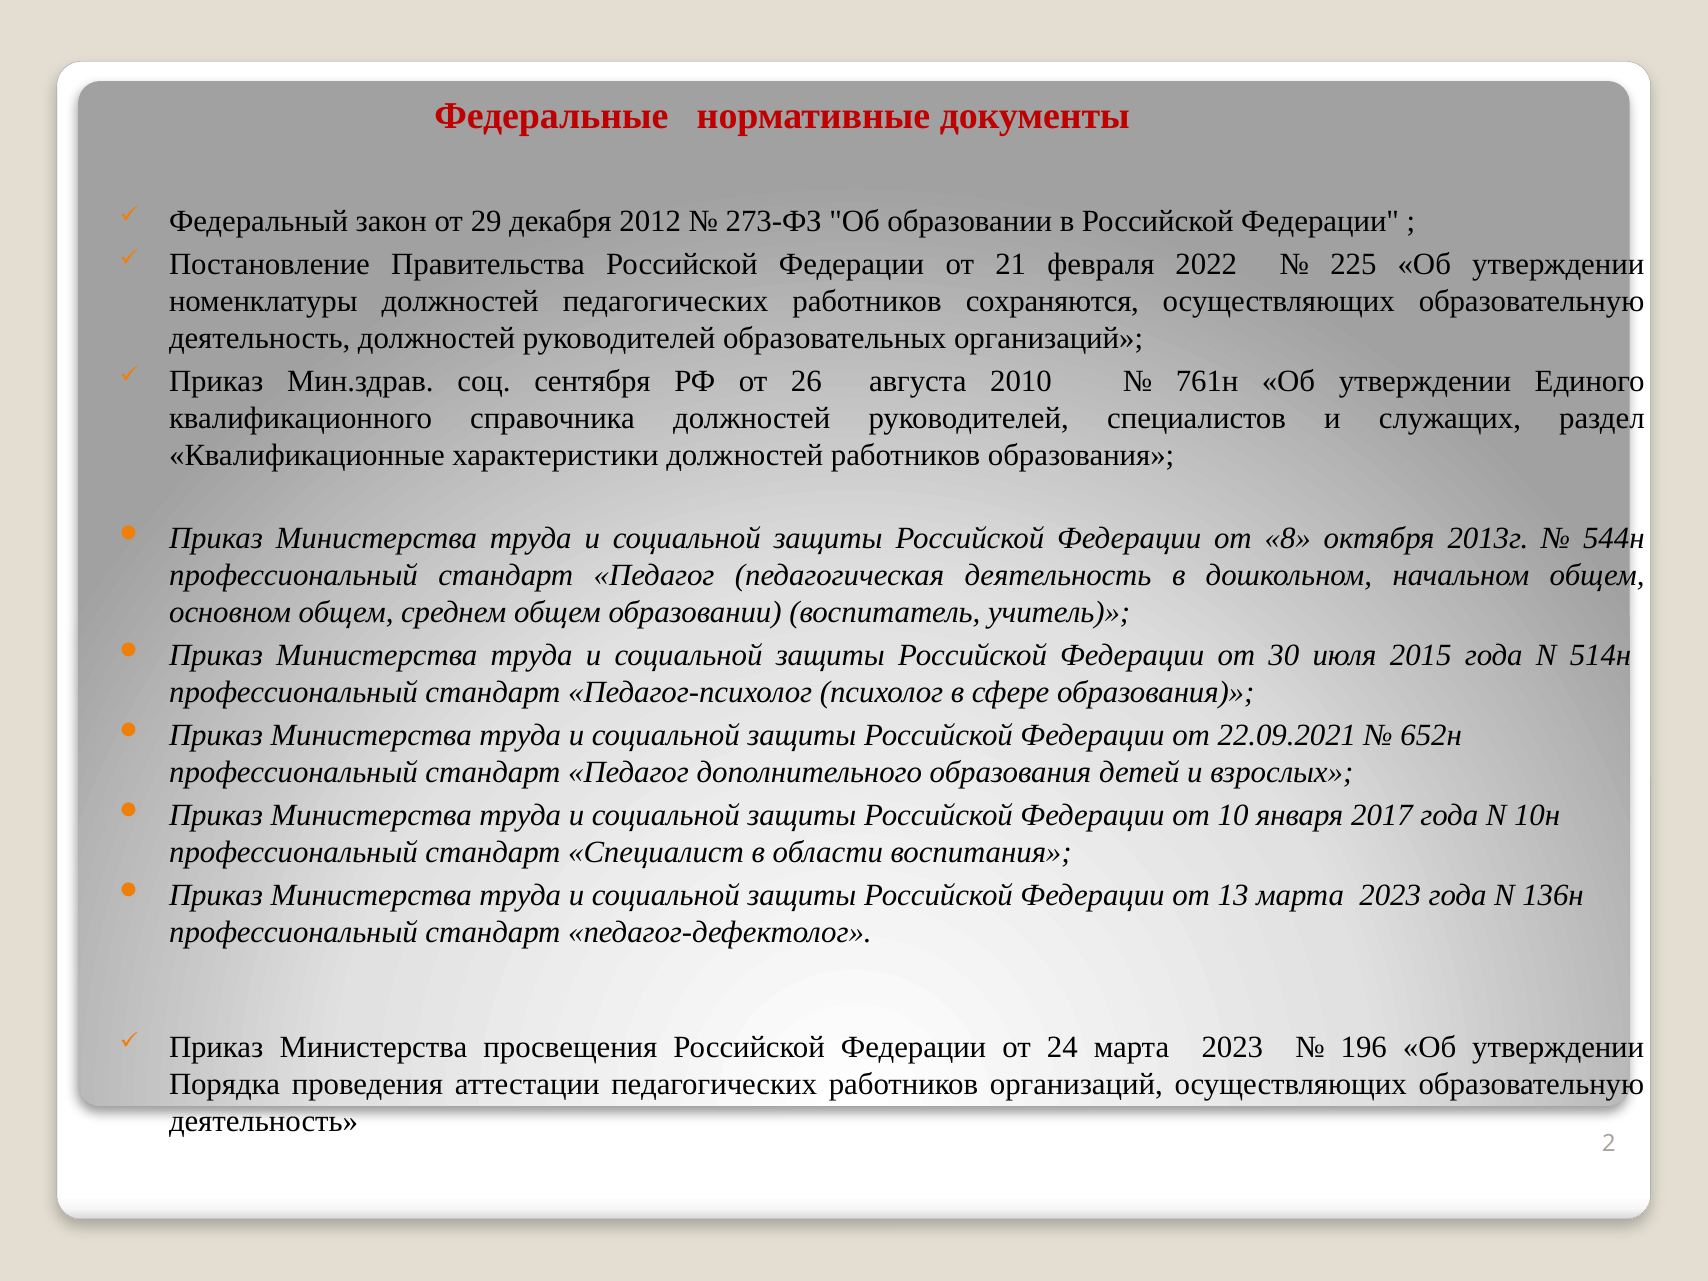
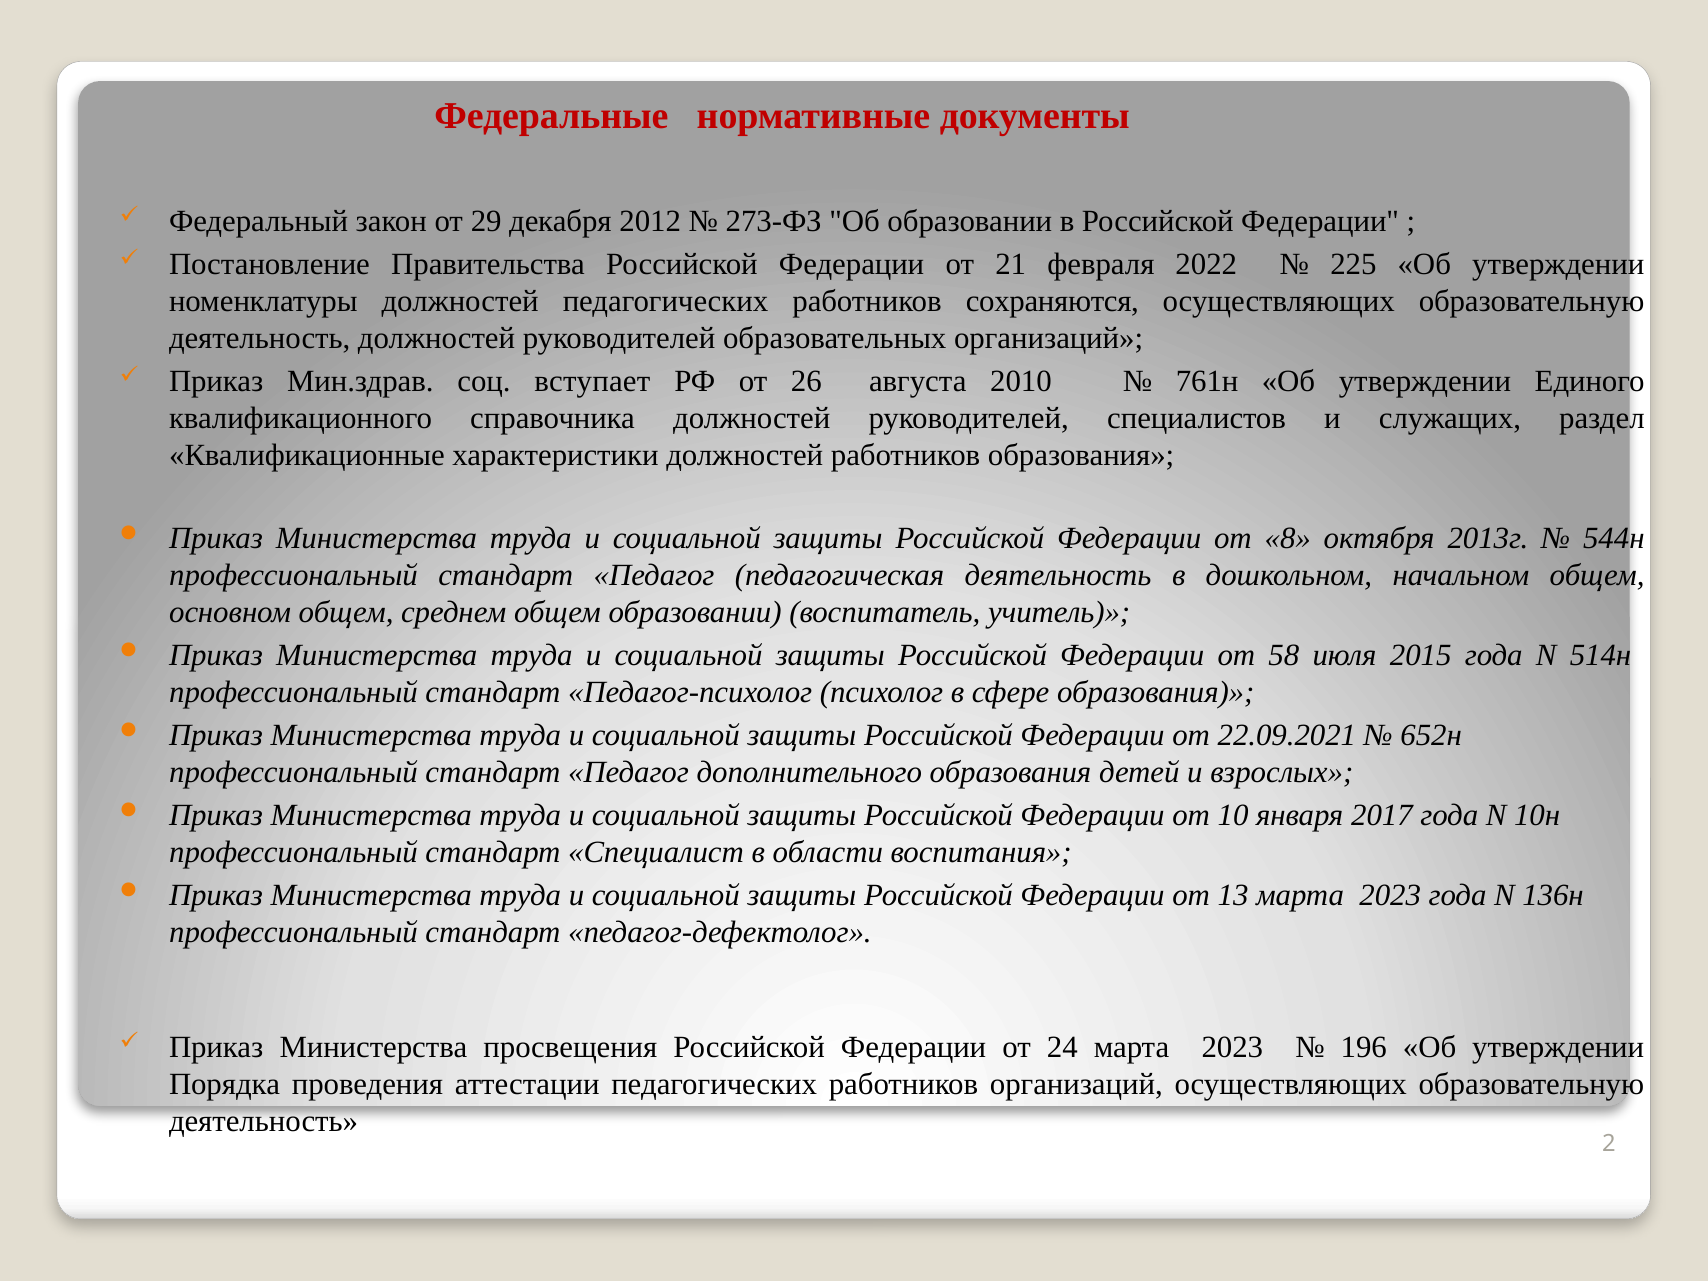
сентября: сентября -> вступает
30: 30 -> 58
